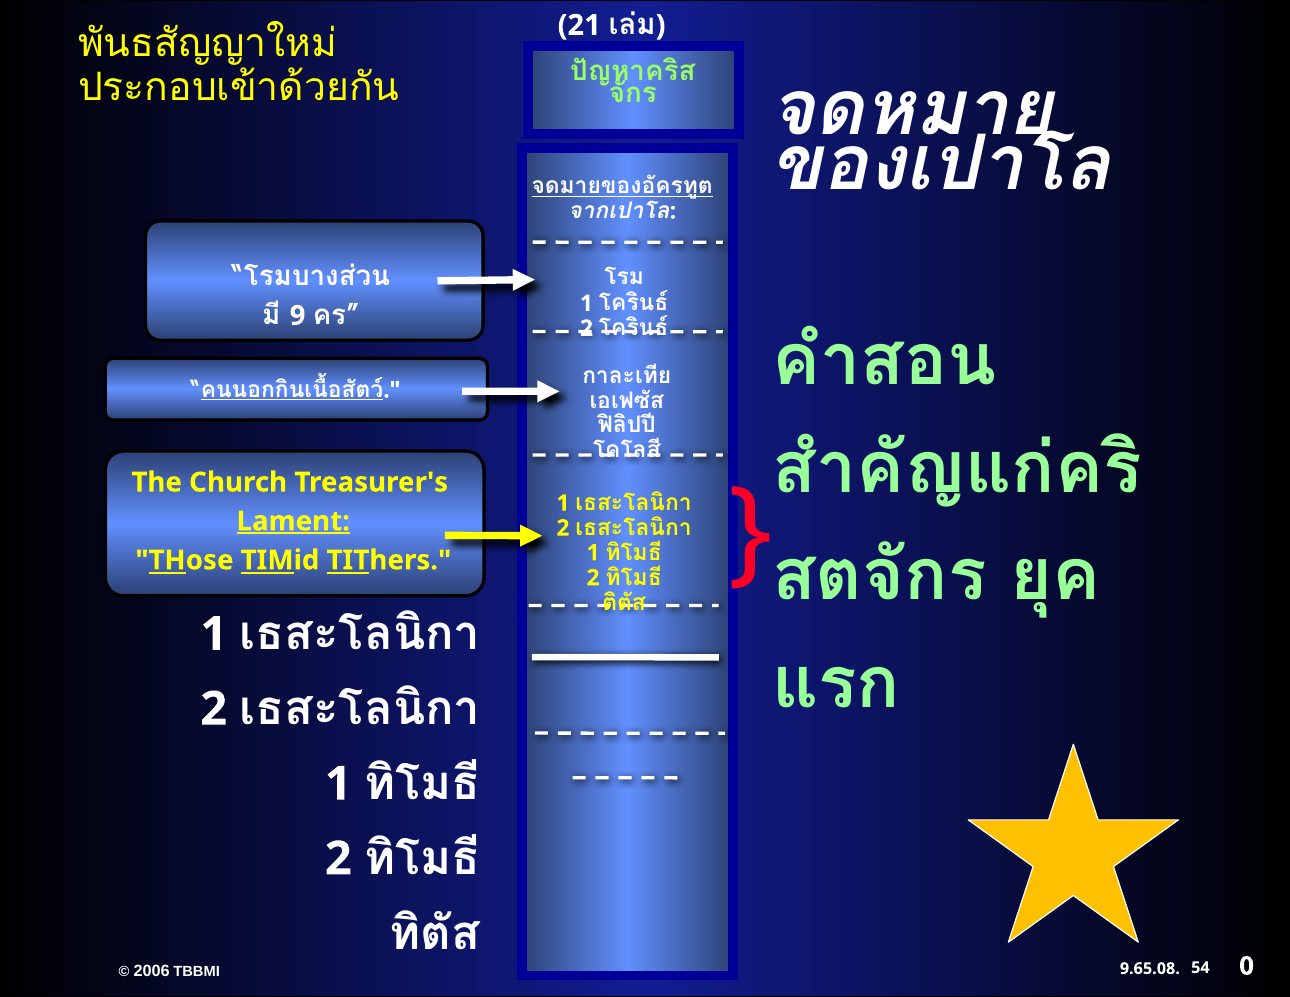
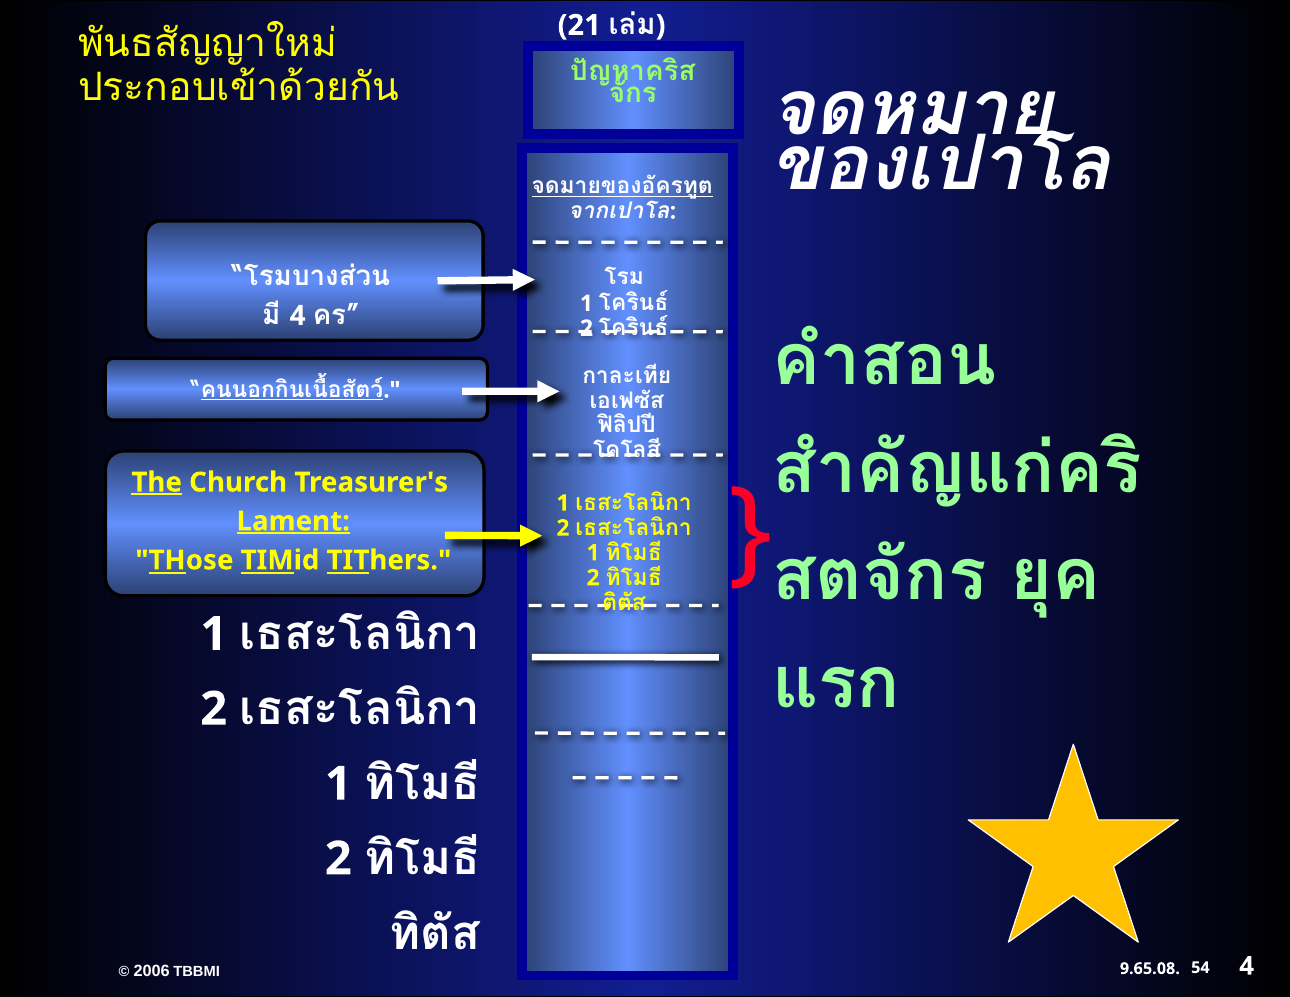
9 at (298, 316): 9 -> 4
The underline: none -> present
54 0: 0 -> 4
